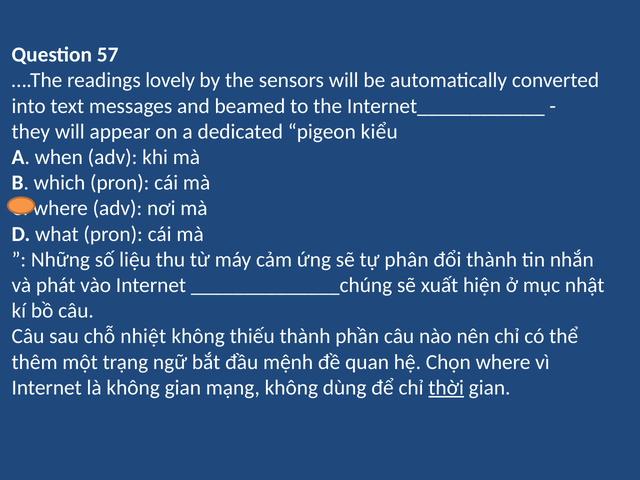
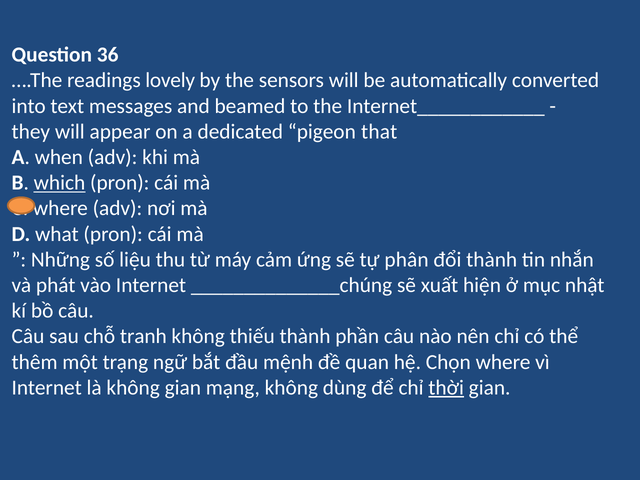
57: 57 -> 36
kiểu: kiểu -> that
which underline: none -> present
nhiệt: nhiệt -> tranh
